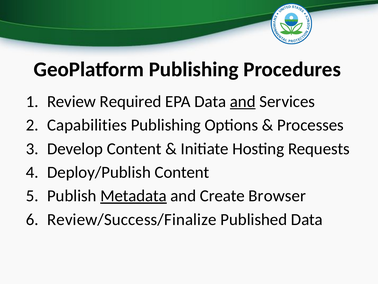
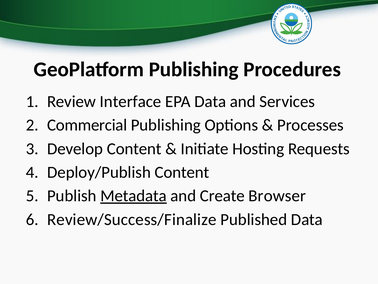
Required: Required -> Interface
and at (243, 101) underline: present -> none
Capabilities: Capabilities -> Commercial
